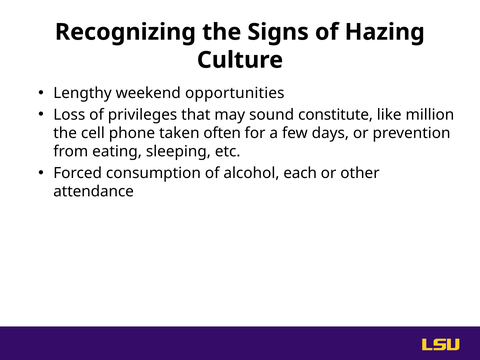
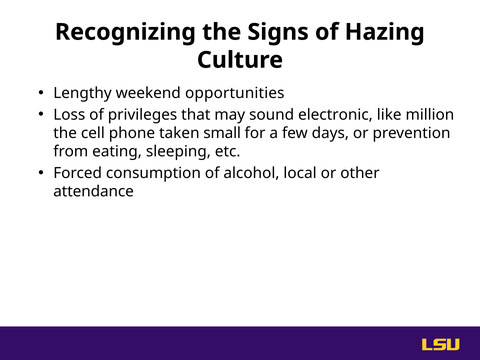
constitute: constitute -> electronic
often: often -> small
each: each -> local
